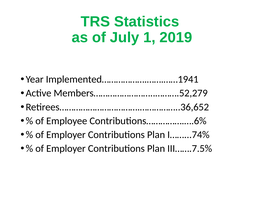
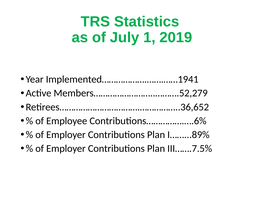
I……...74%: I……...74% -> I……...89%
